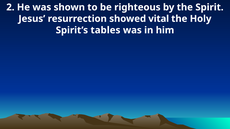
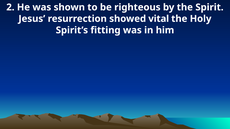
tables: tables -> fitting
